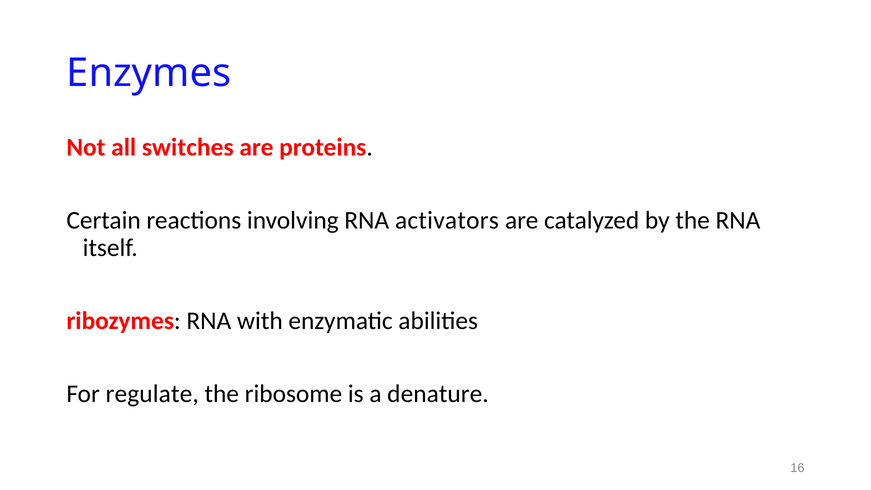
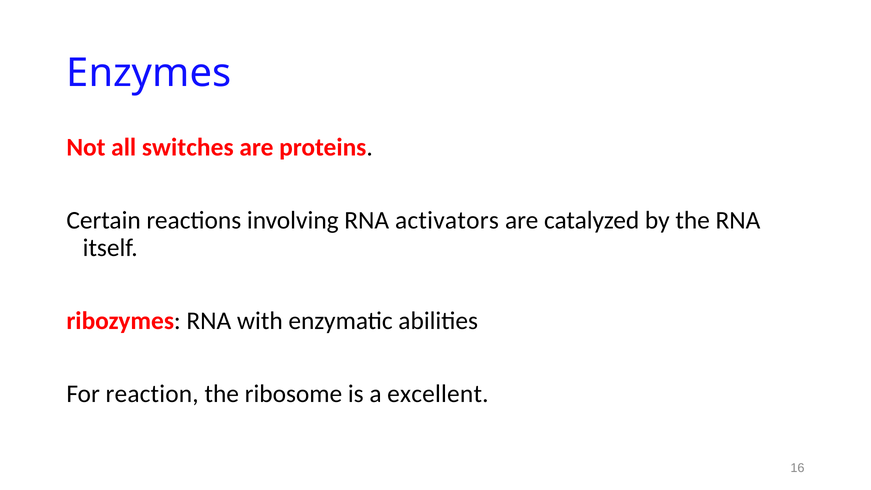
regulate: regulate -> reaction
denature: denature -> excellent
